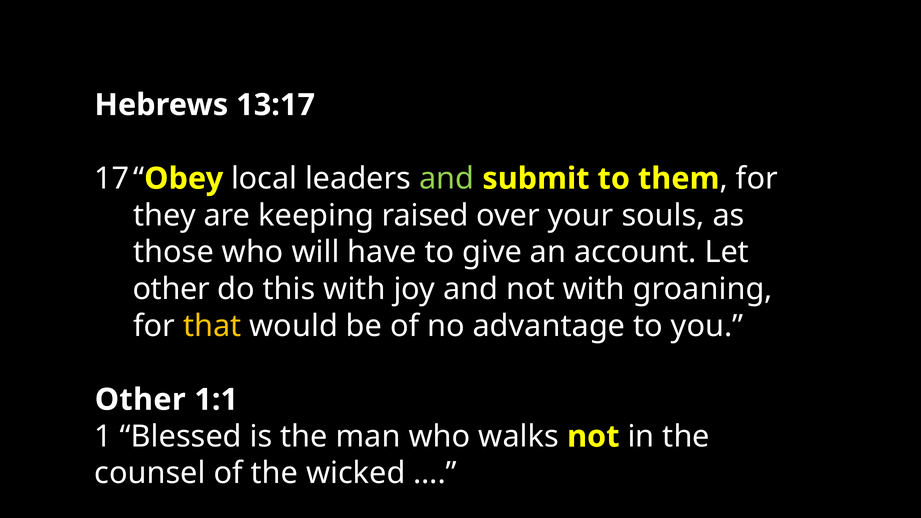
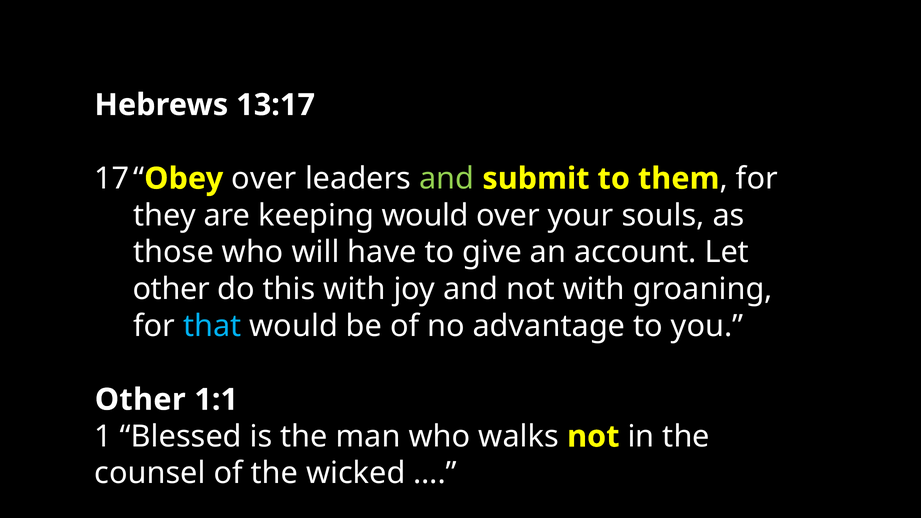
Obey local: local -> over
keeping raised: raised -> would
that colour: yellow -> light blue
